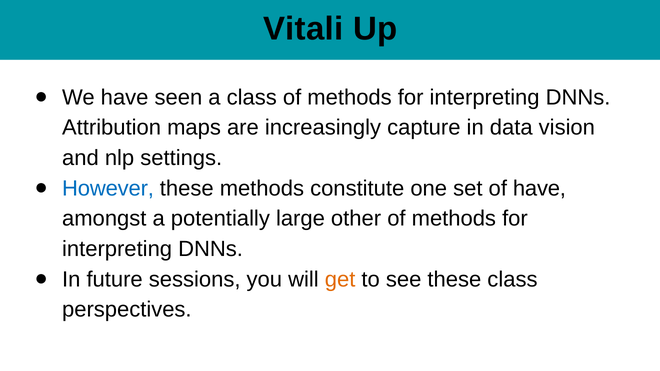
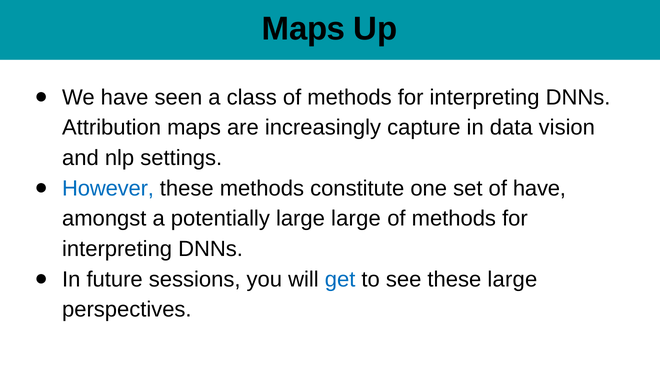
Vitali at (303, 29): Vitali -> Maps
large other: other -> large
get colour: orange -> blue
these class: class -> large
